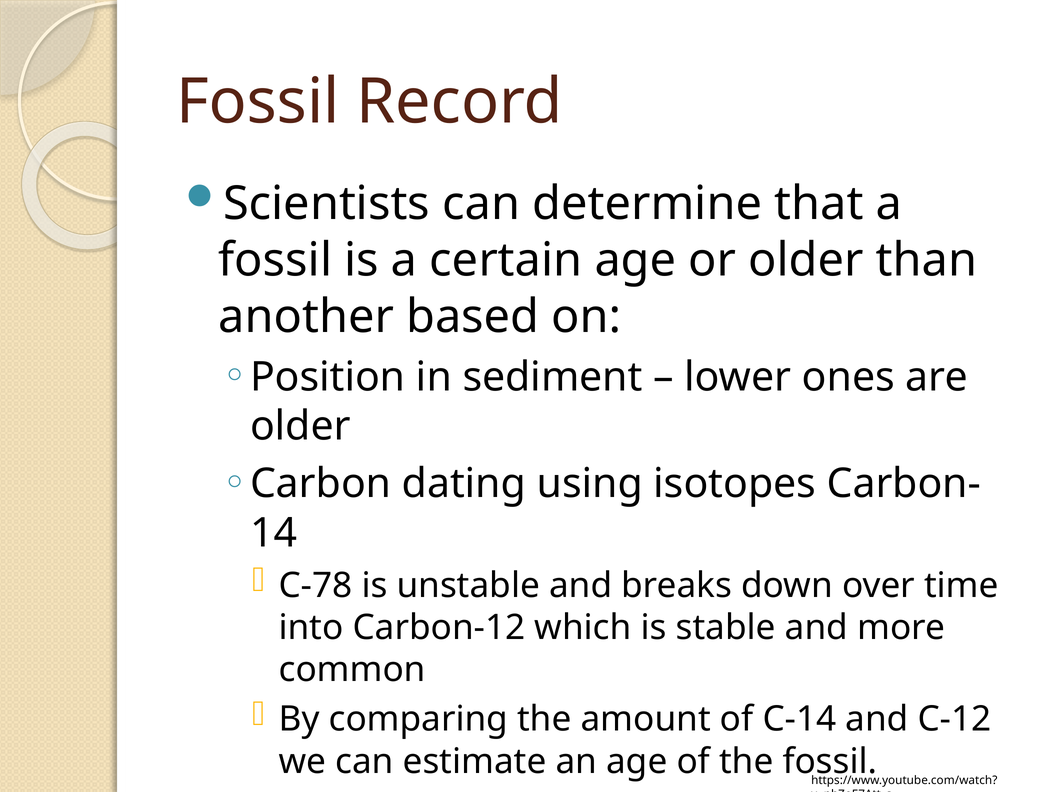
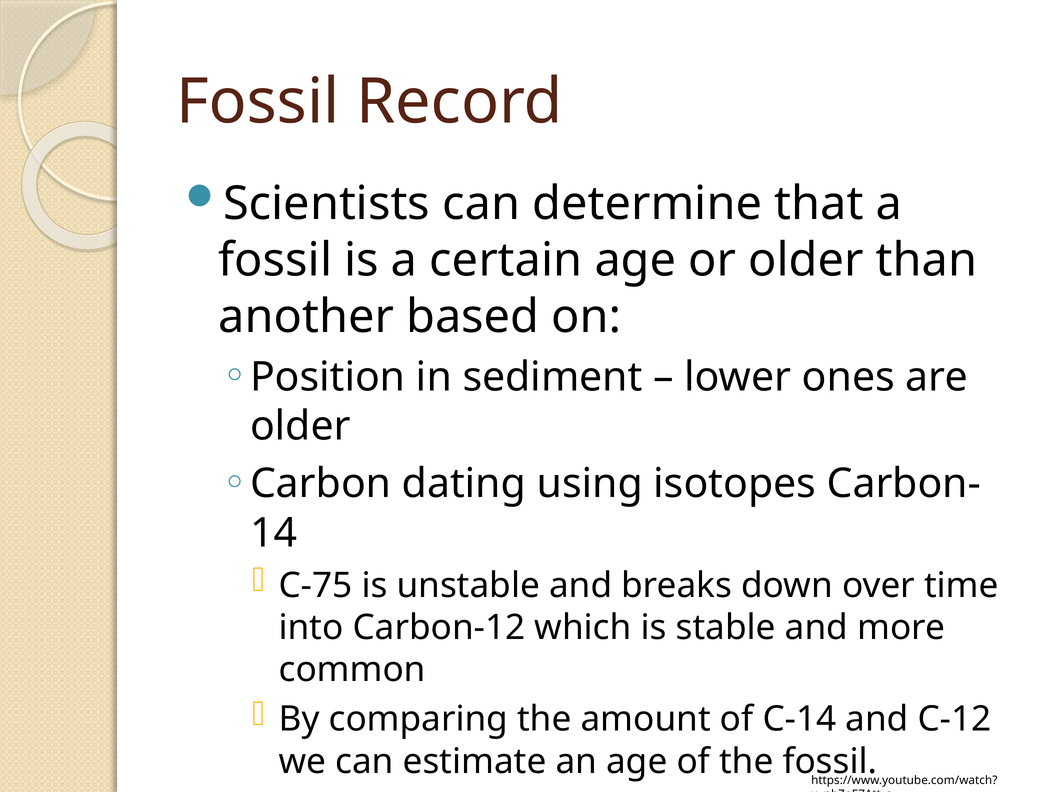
C-78: C-78 -> C-75
